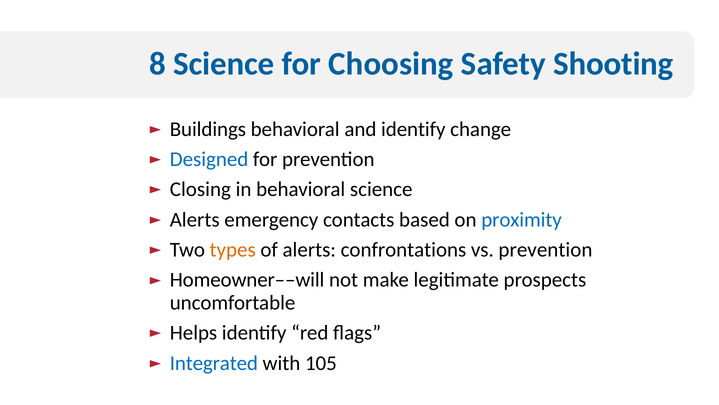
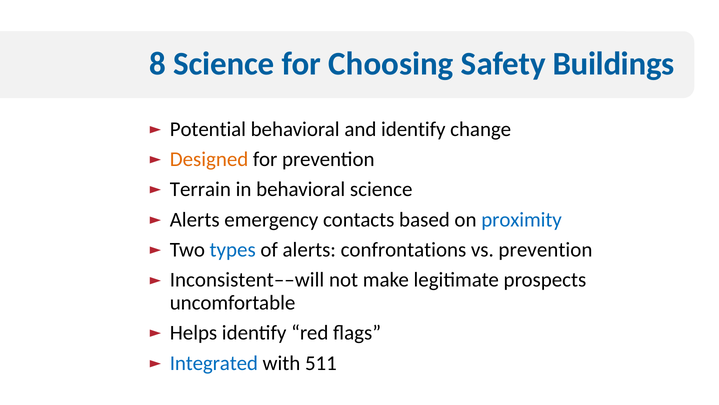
Shooting: Shooting -> Buildings
Buildings: Buildings -> Potential
Designed colour: blue -> orange
Closing: Closing -> Terrain
types colour: orange -> blue
Homeowner––will: Homeowner––will -> Inconsistent––will
105: 105 -> 511
